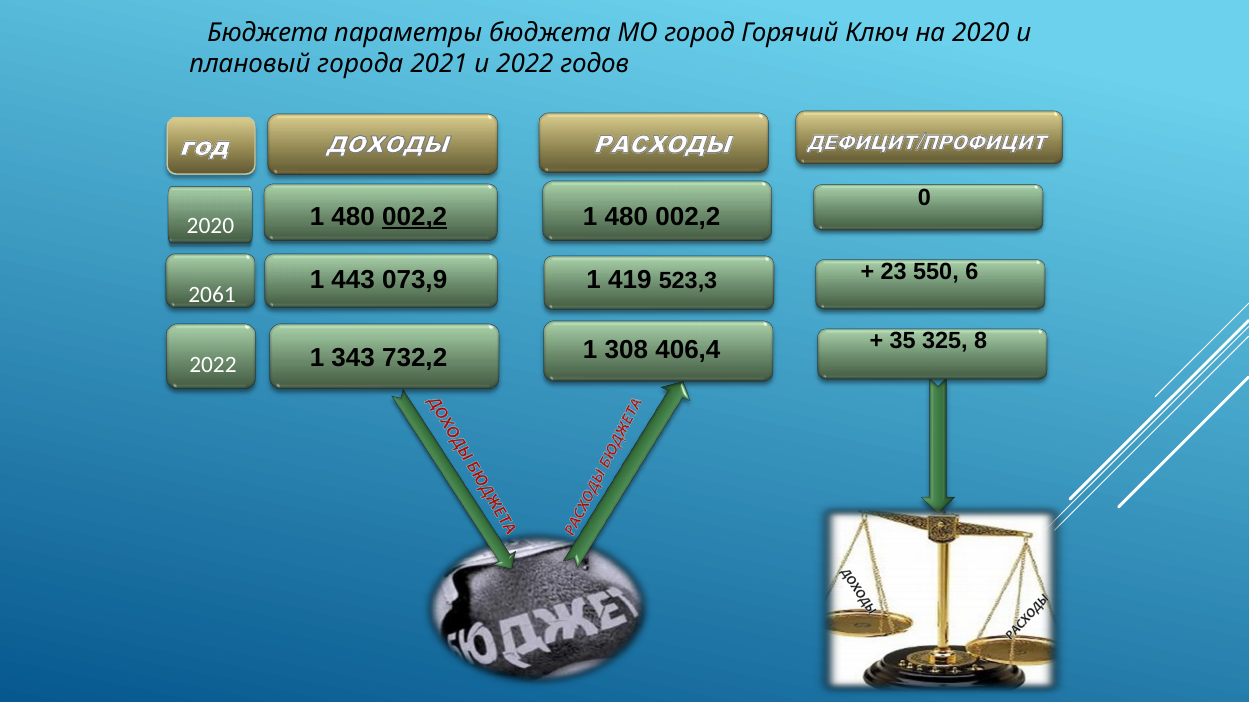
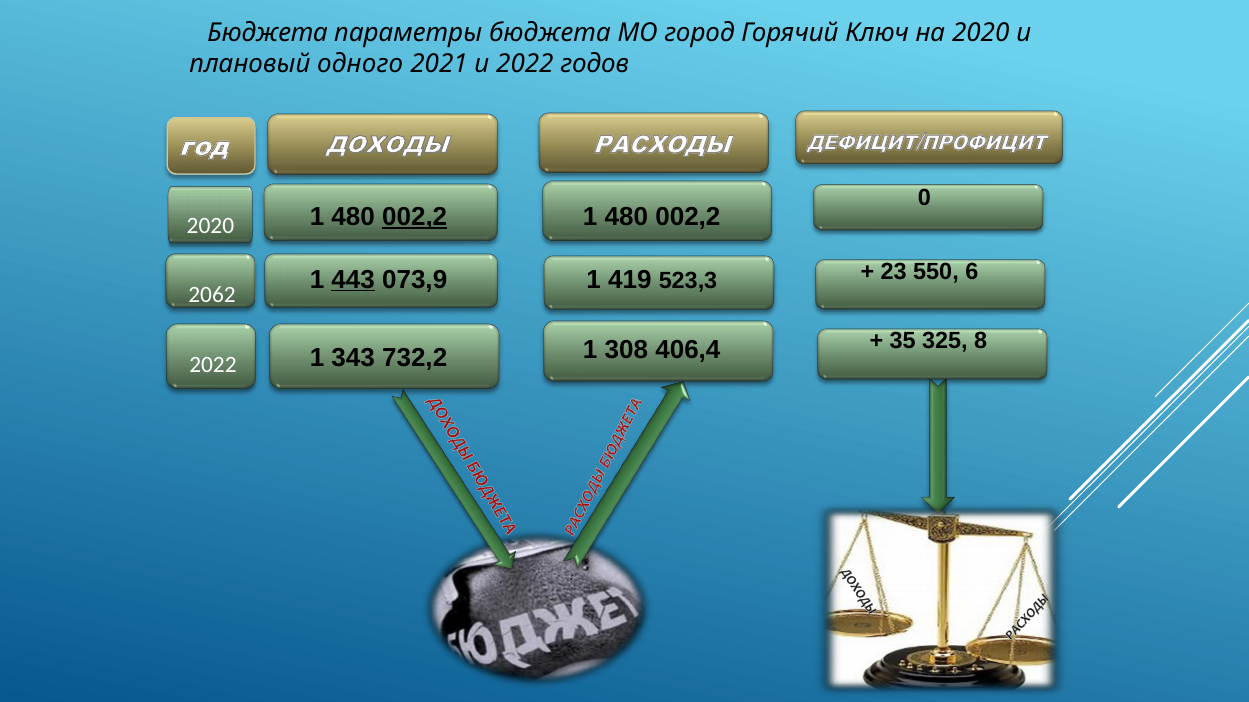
города: города -> одного
443 underline: none -> present
2061: 2061 -> 2062
